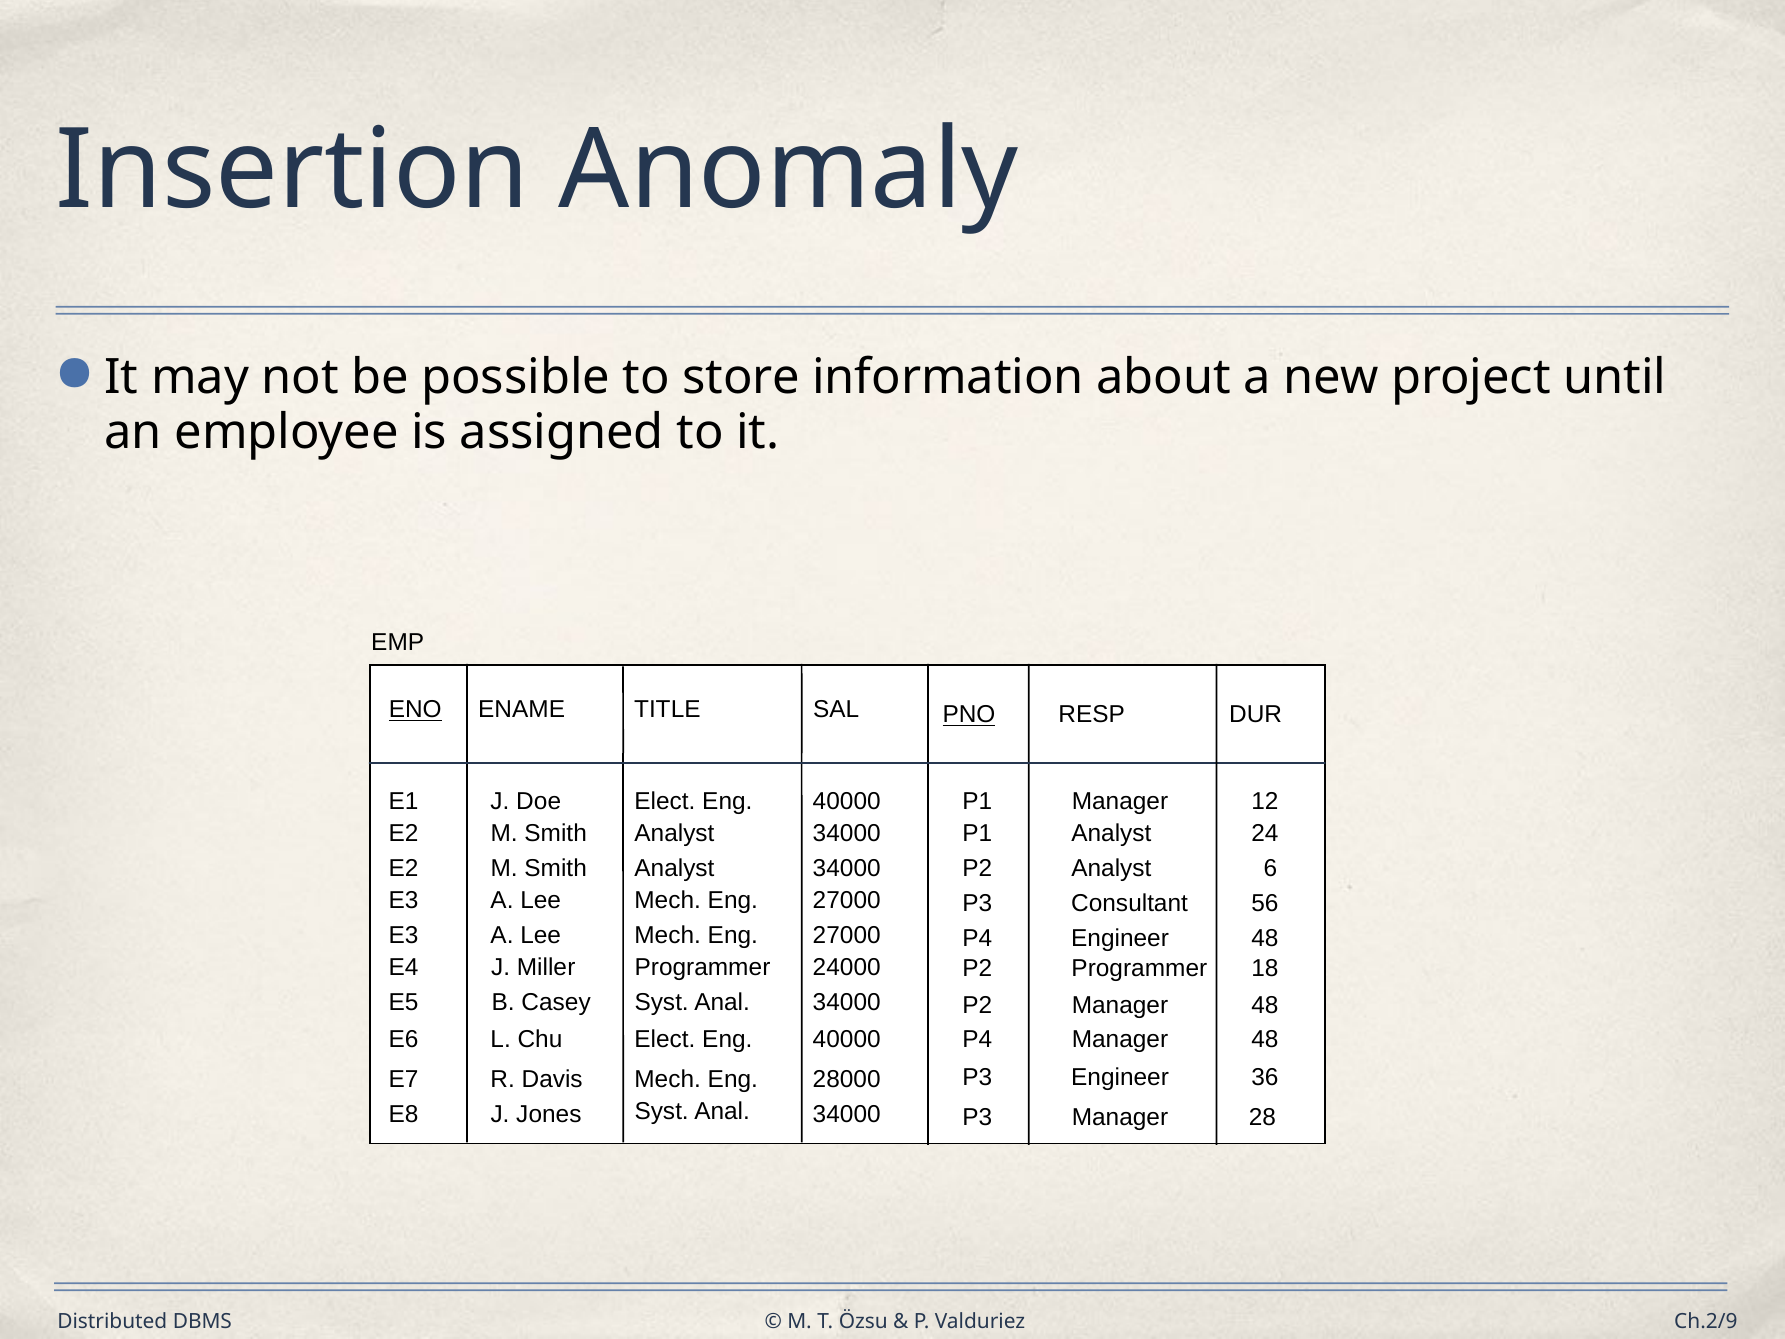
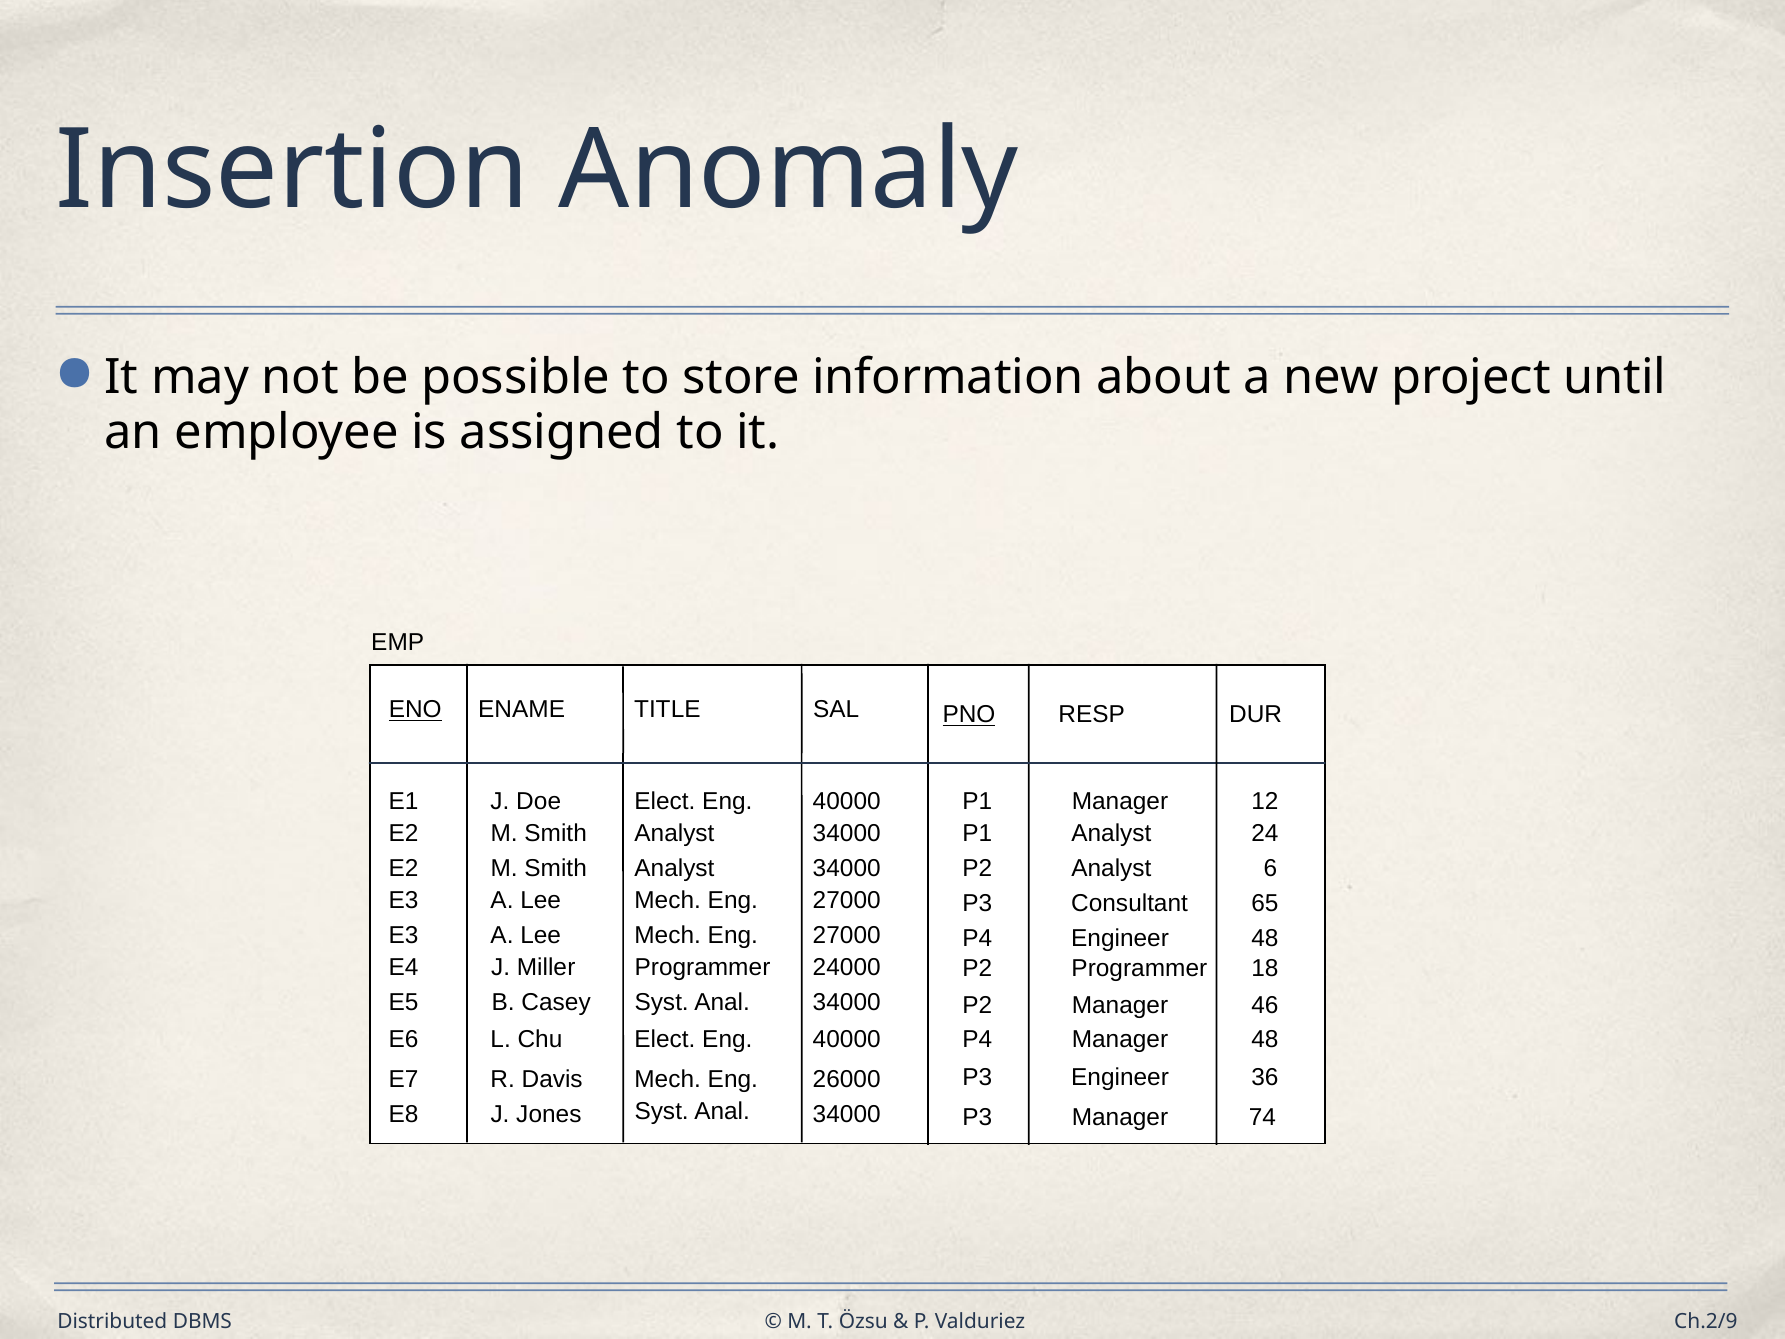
56: 56 -> 65
P2 Manager 48: 48 -> 46
28000: 28000 -> 26000
28: 28 -> 74
